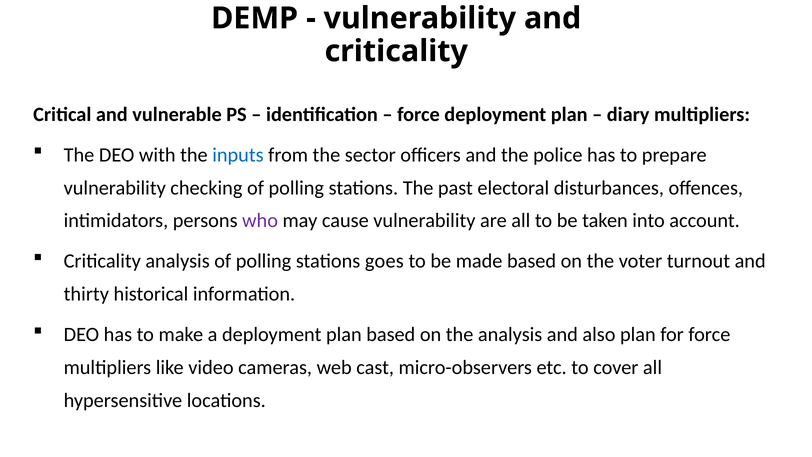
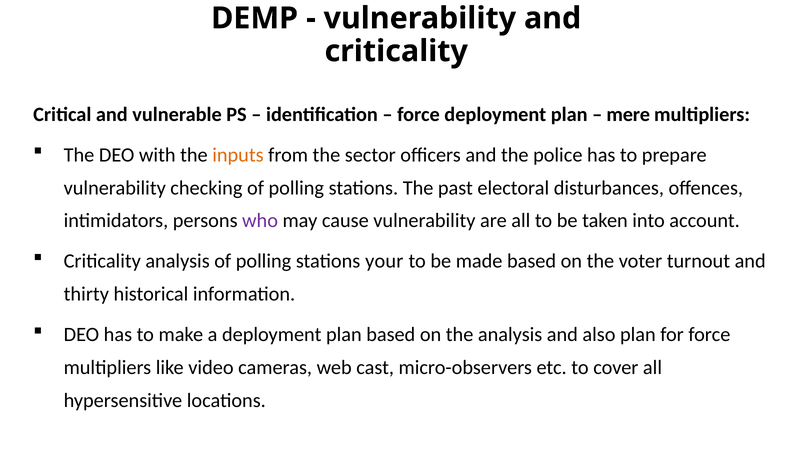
diary: diary -> mere
inputs colour: blue -> orange
goes: goes -> your
